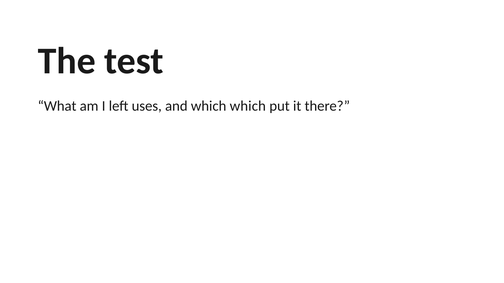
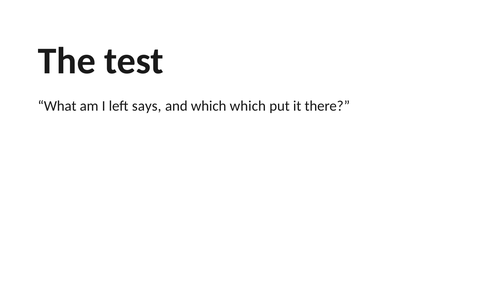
uses: uses -> says
